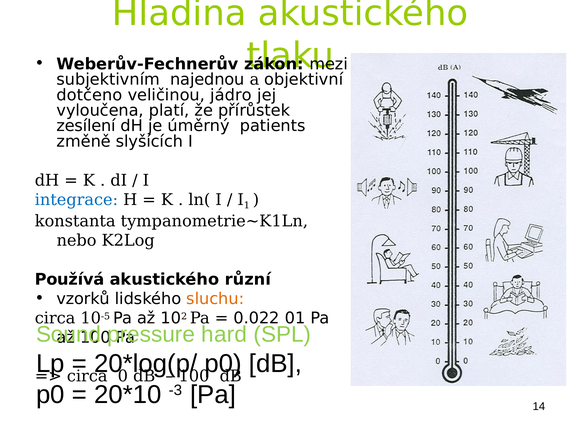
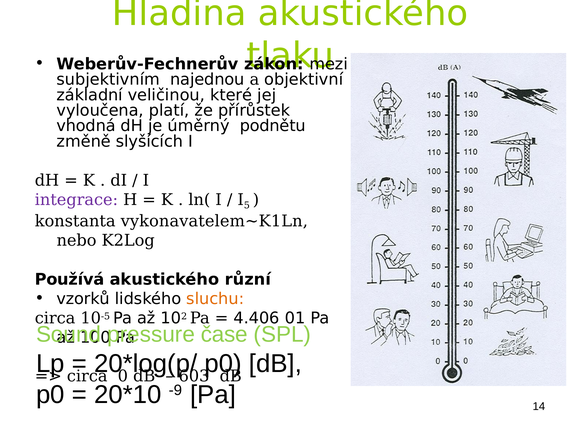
dotčeno: dotčeno -> základní
jádro: jádro -> které
zesílení: zesílení -> vhodná
patients: patients -> podnětu
integrace colour: blue -> purple
1: 1 -> 5
tympanometrie~K1Ln: tympanometrie~K1Ln -> vykonavatelem~K1Ln
0.022: 0.022 -> 4.406
hard: hard -> čase
100 at (194, 376): 100 -> 603
-3: -3 -> -9
